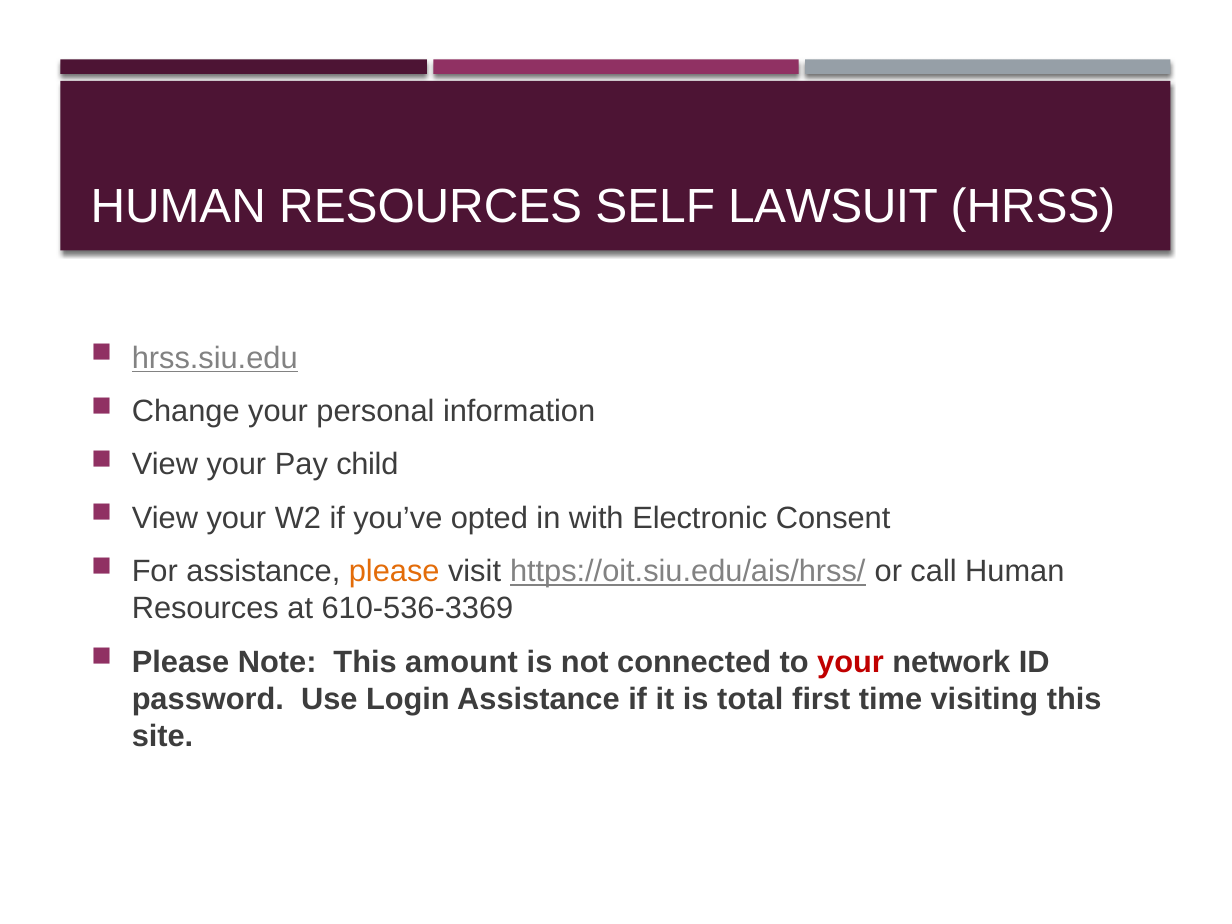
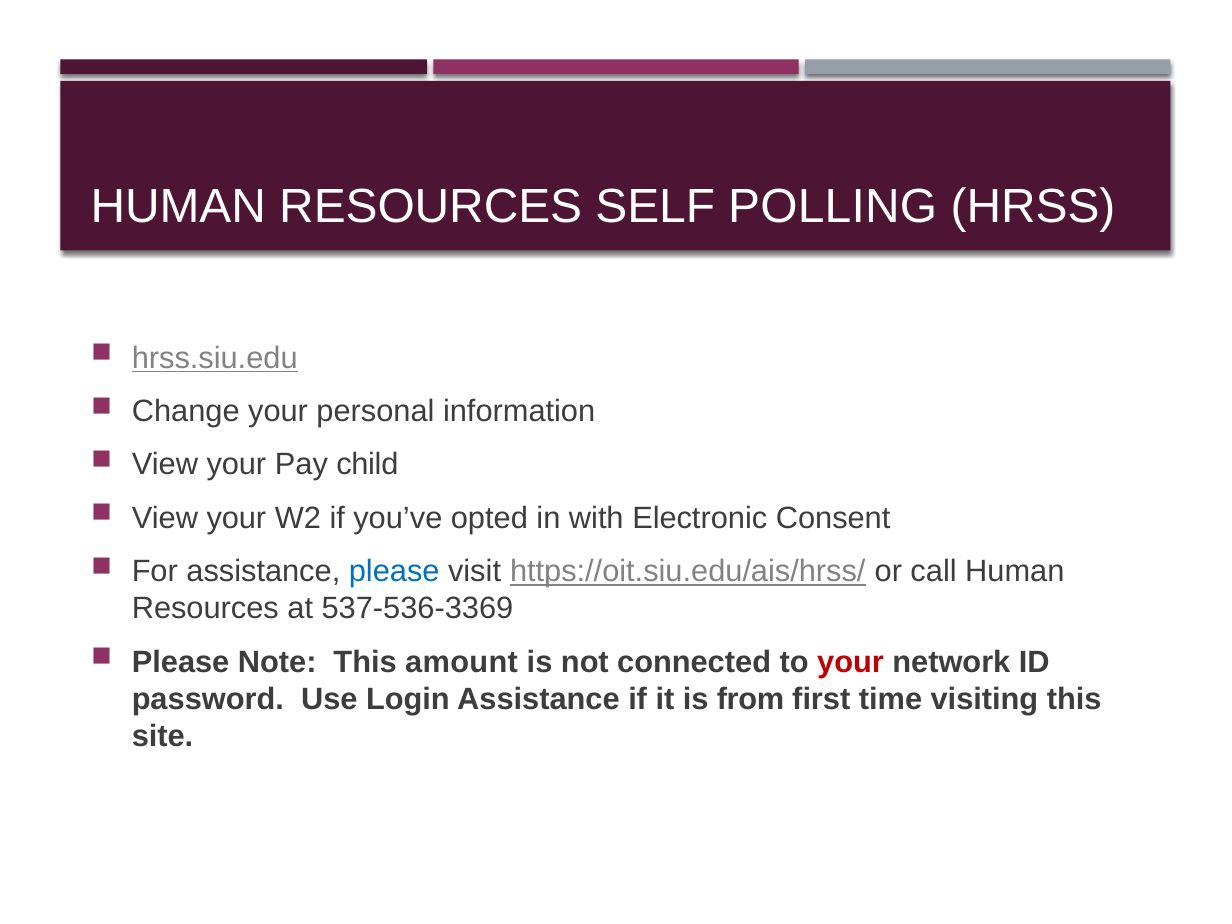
LAWSUIT: LAWSUIT -> POLLING
please at (394, 572) colour: orange -> blue
610-536-3369: 610-536-3369 -> 537-536-3369
total: total -> from
